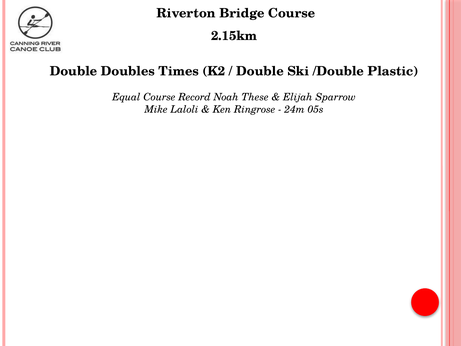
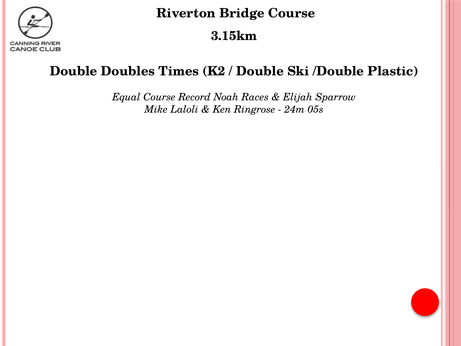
2.15km: 2.15km -> 3.15km
These: These -> Races
